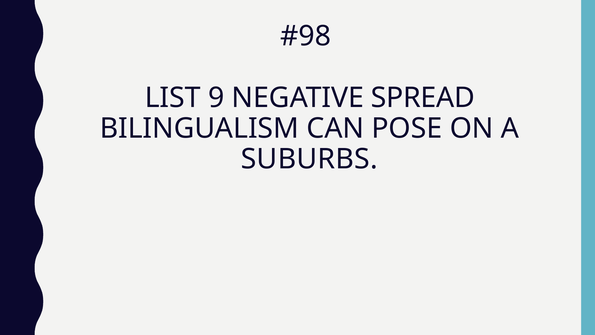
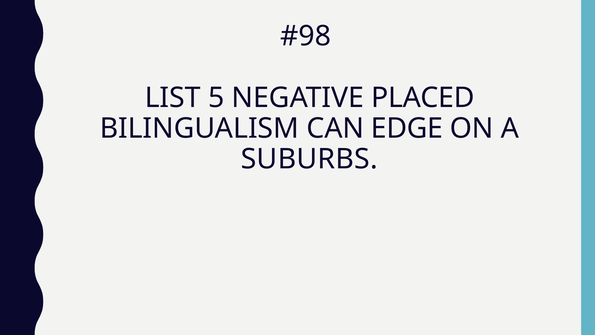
9: 9 -> 5
SPREAD: SPREAD -> PLACED
POSE: POSE -> EDGE
